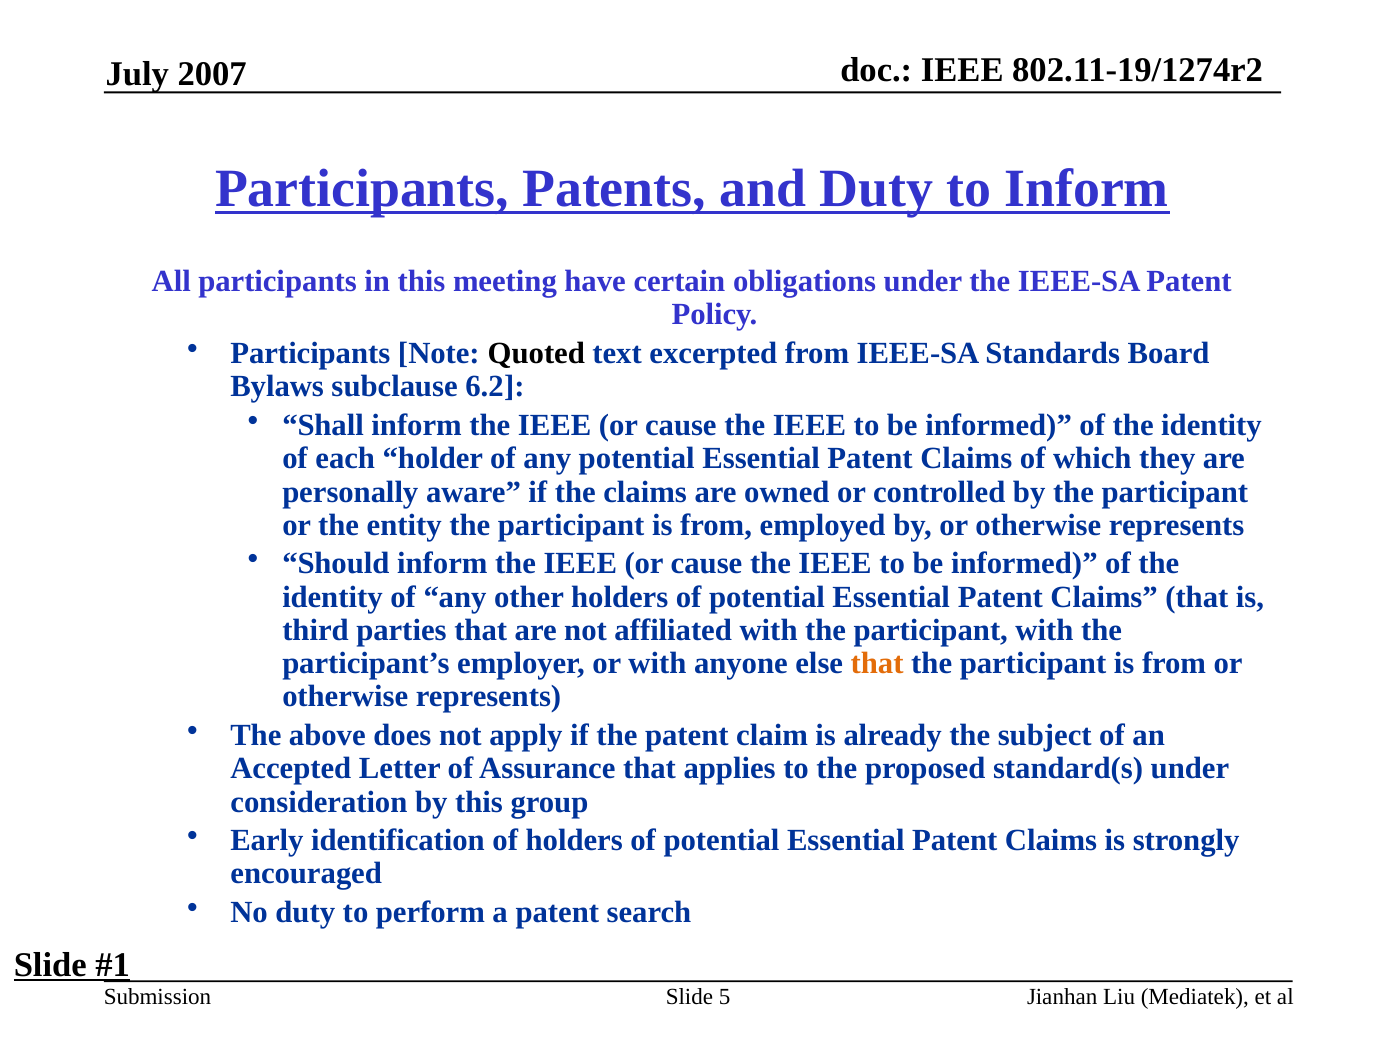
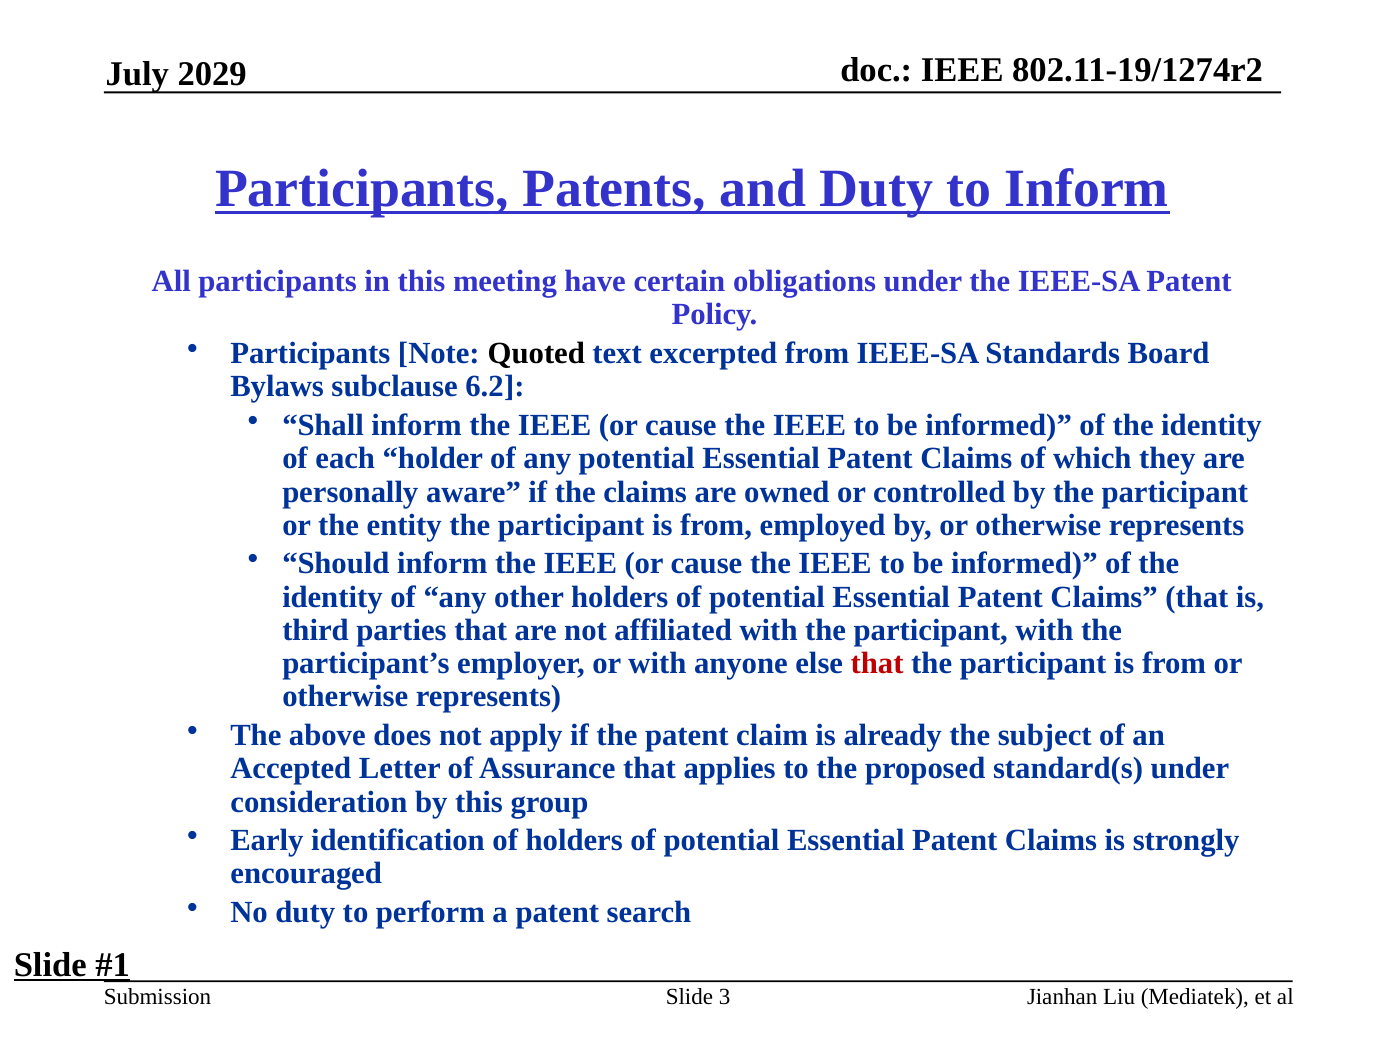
2007: 2007 -> 2029
that at (877, 663) colour: orange -> red
5: 5 -> 3
